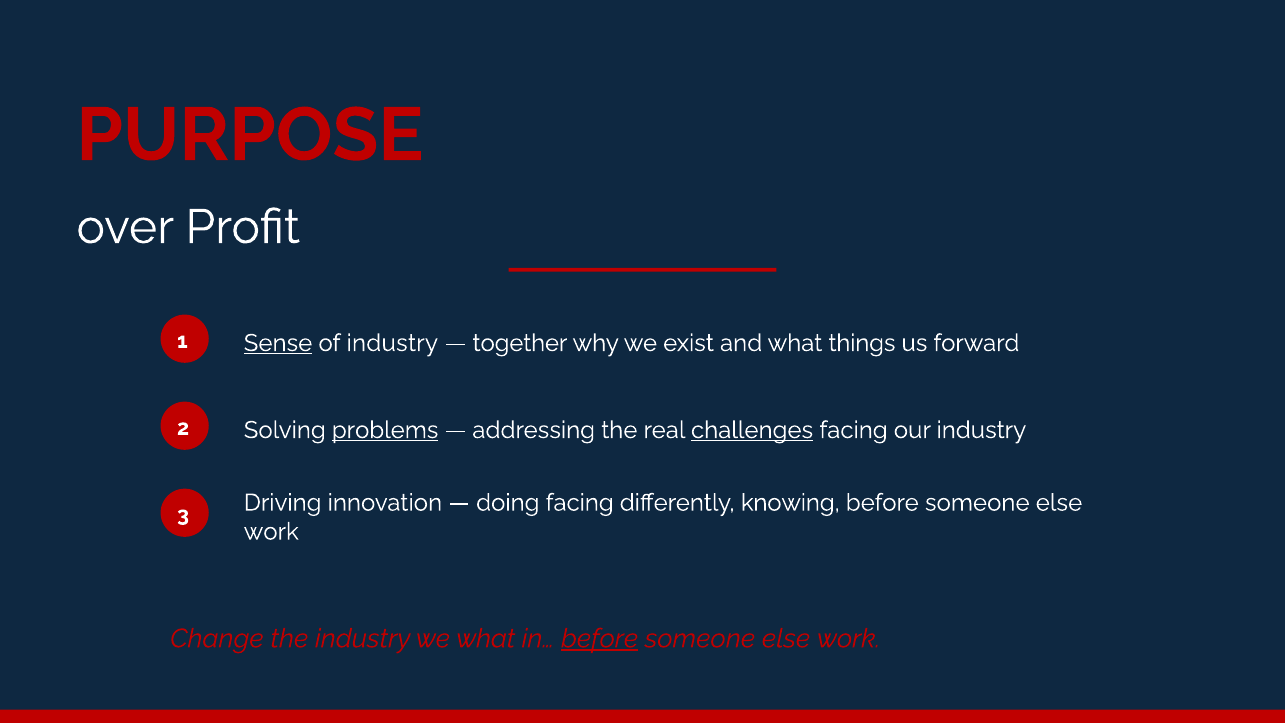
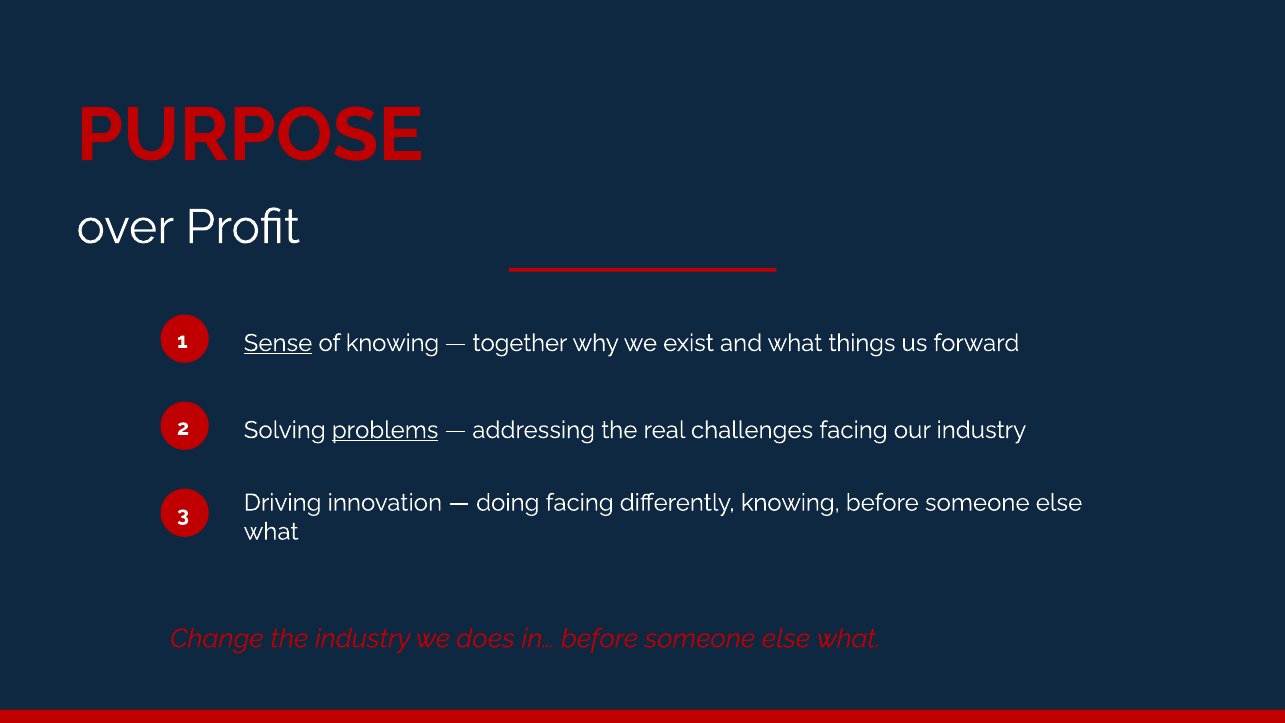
of industry: industry -> knowing
challenges underline: present -> none
work at (271, 531): work -> what
we what: what -> does
before at (600, 638) underline: present -> none
work at (849, 638): work -> what
